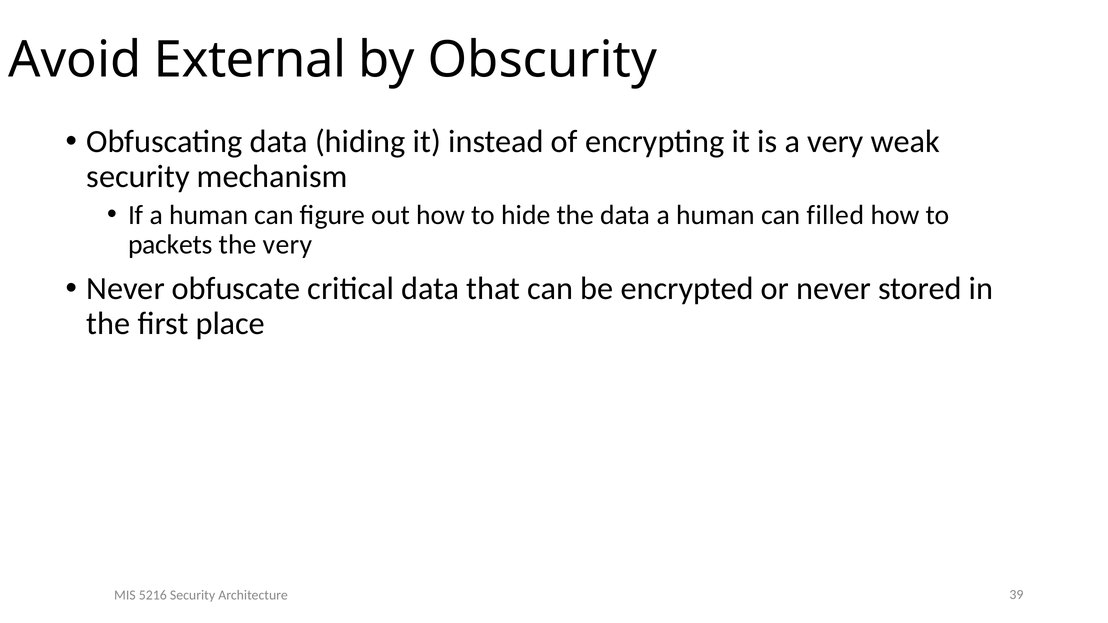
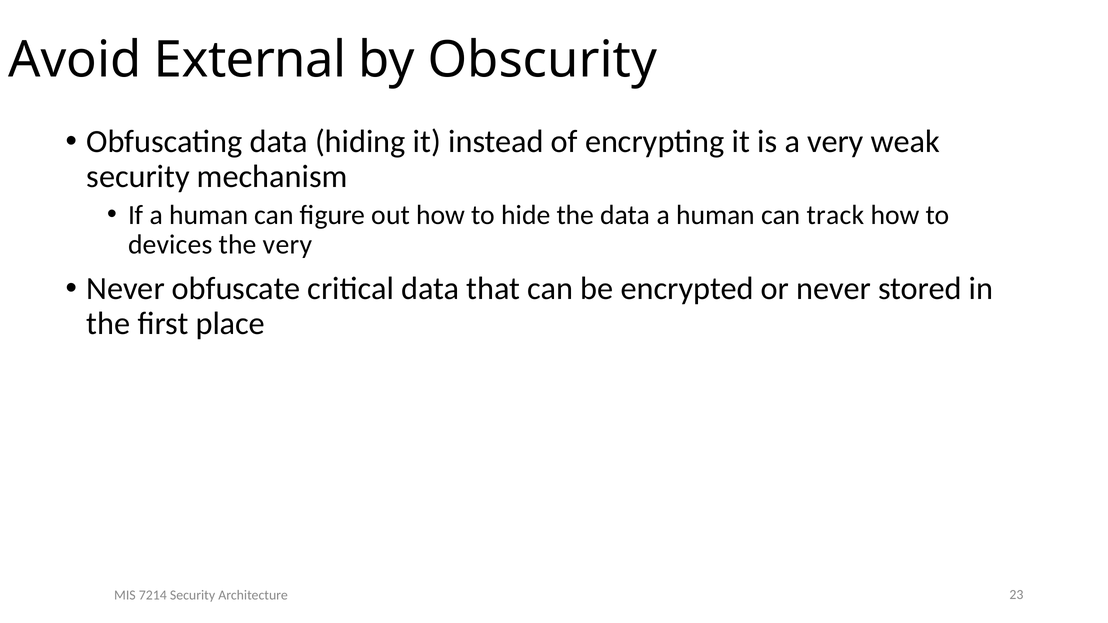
filled: filled -> track
packets: packets -> devices
5216: 5216 -> 7214
39: 39 -> 23
